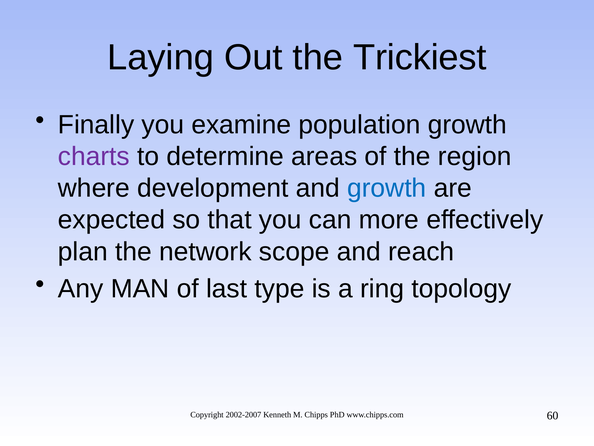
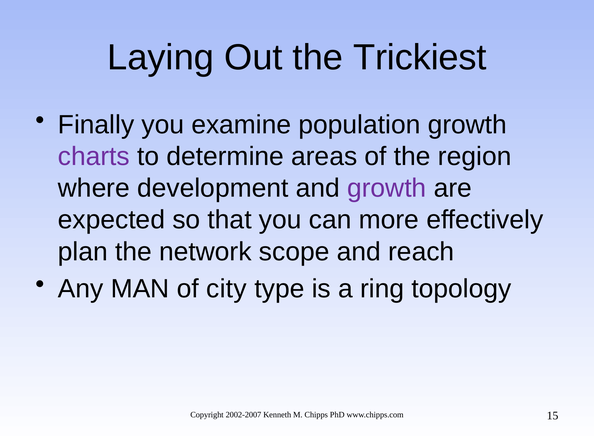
growth at (387, 188) colour: blue -> purple
last: last -> city
60: 60 -> 15
